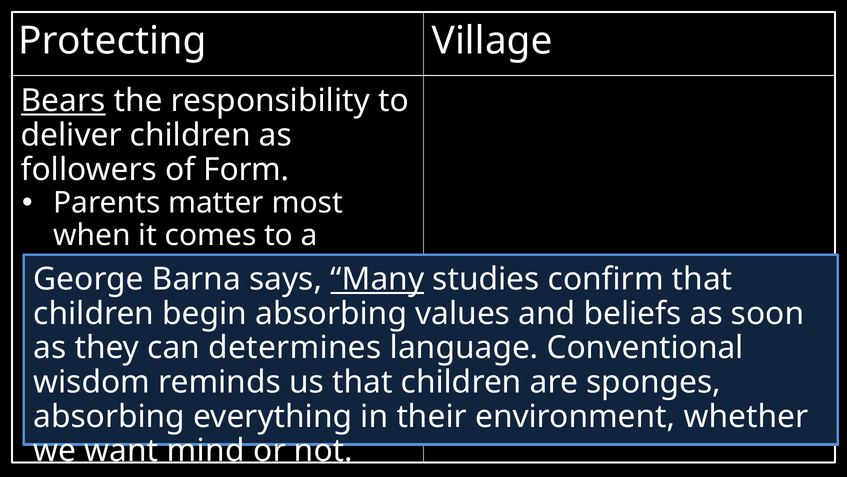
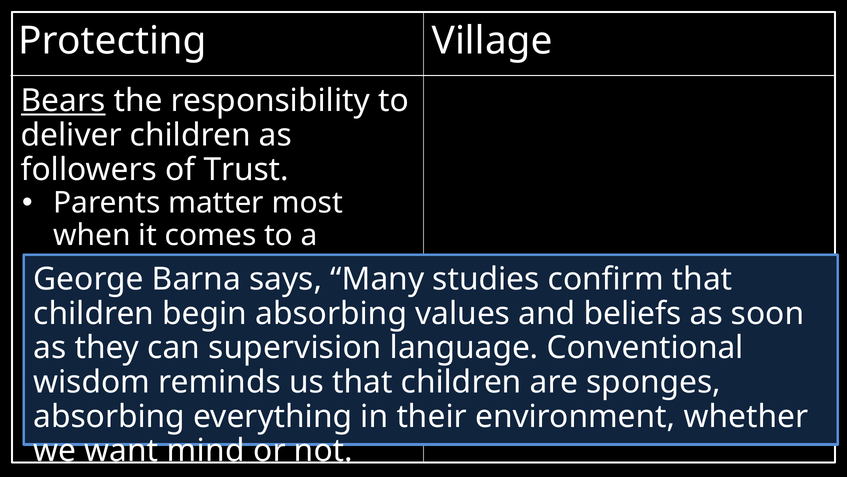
Form: Form -> Trust
Many underline: present -> none
determines: determines -> supervision
